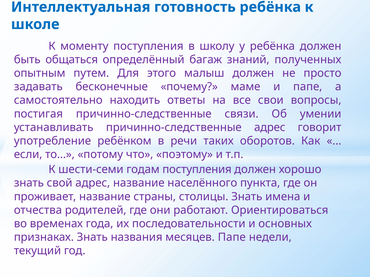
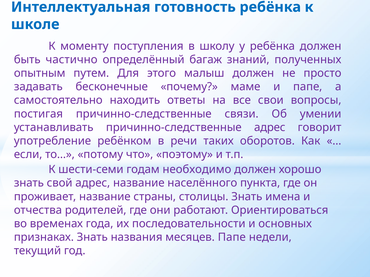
общаться: общаться -> частично
годам поступления: поступления -> необходимо
